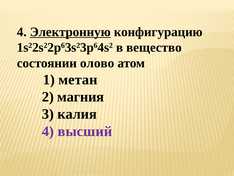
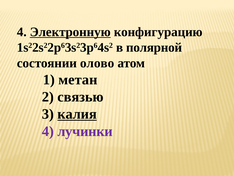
вещество: вещество -> полярной
магния: магния -> связью
калия underline: none -> present
высший: высший -> лучинки
